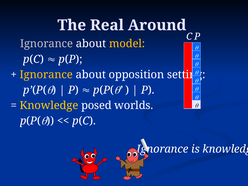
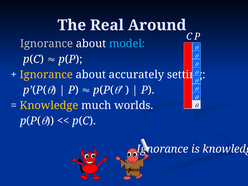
model colour: yellow -> light blue
opposition: opposition -> accurately
posed: posed -> much
